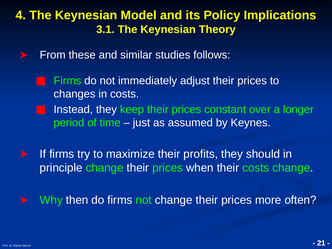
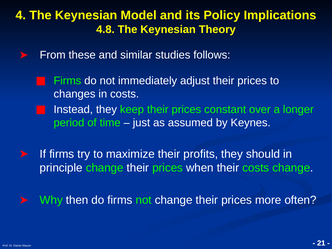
3.1: 3.1 -> 4.8
